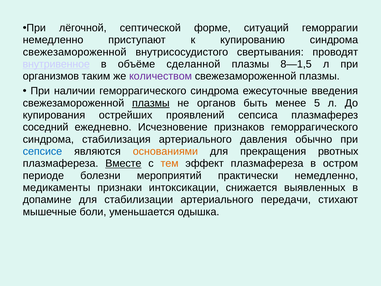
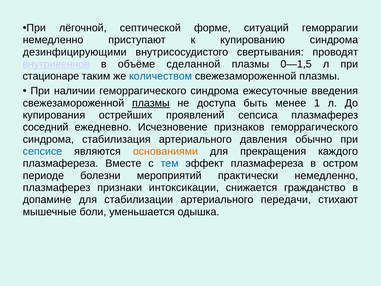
свежезамороженной at (75, 52): свежезамороженной -> дезинфицирующими
8—1,5: 8—1,5 -> 0—1,5
организмов: организмов -> стационаре
количеством colour: purple -> blue
органов: органов -> доступа
5: 5 -> 1
рвотных: рвотных -> каждого
Вместе underline: present -> none
тем colour: orange -> blue
медикаменты at (57, 187): медикаменты -> плазмаферез
выявленных: выявленных -> гражданство
